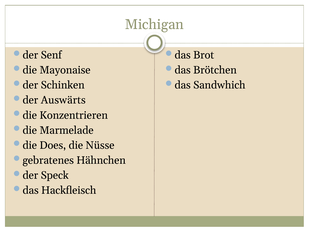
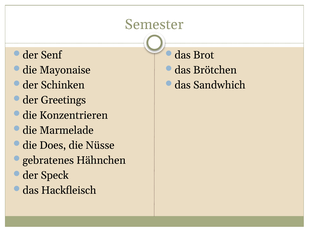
Michigan: Michigan -> Semester
Auswärts: Auswärts -> Greetings
